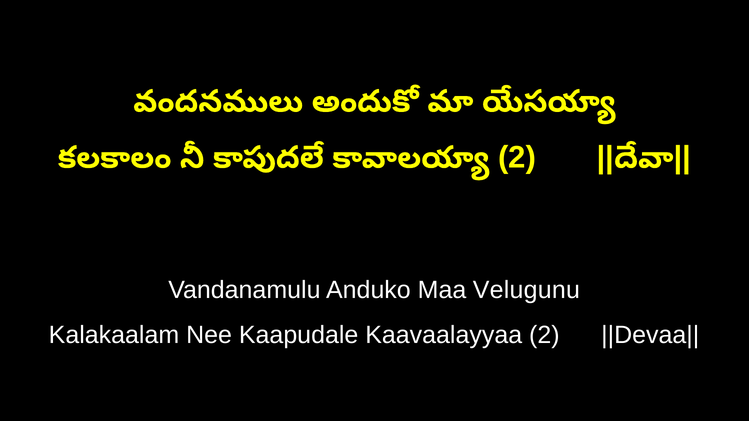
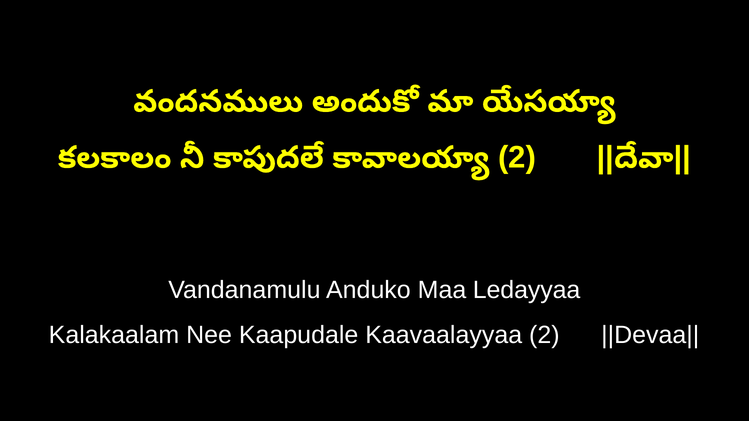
Velugunu: Velugunu -> Ledayyaa
